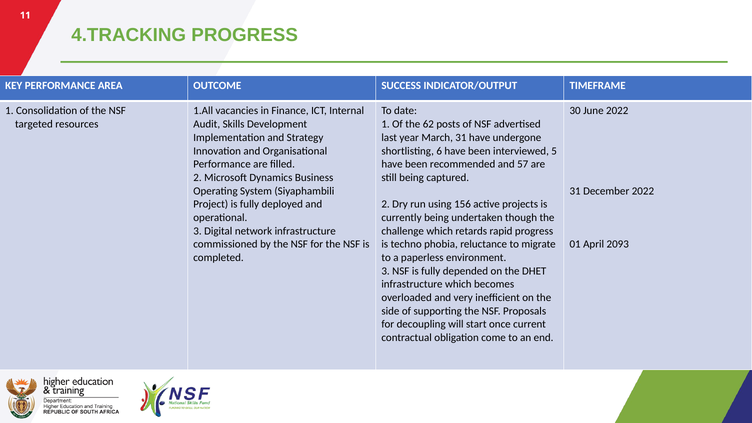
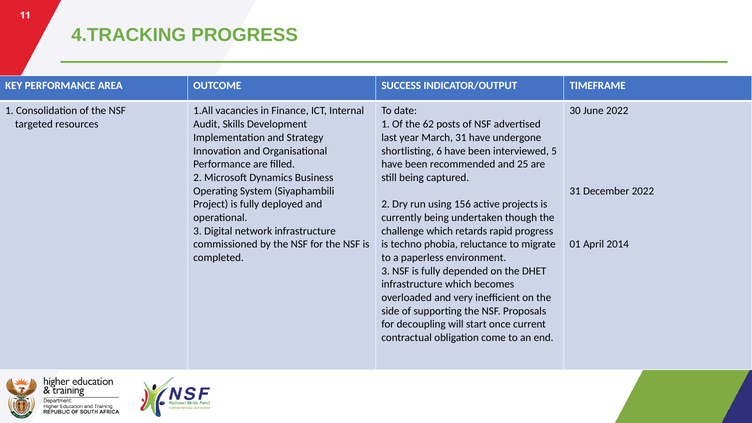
57: 57 -> 25
2093: 2093 -> 2014
